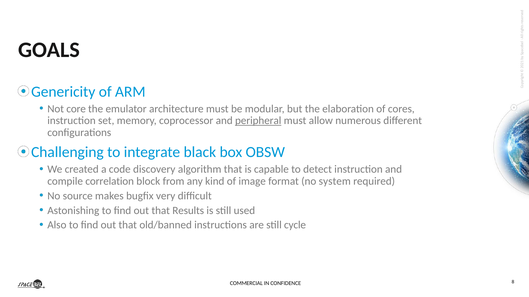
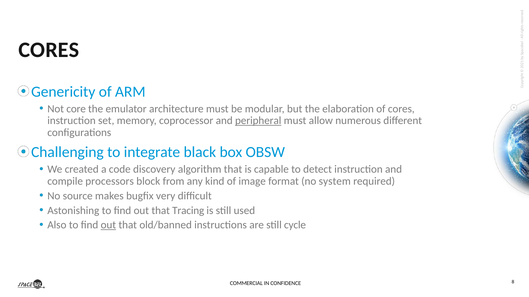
GOALS at (49, 50): GOALS -> CORES
correlation: correlation -> processors
Results: Results -> Tracing
out at (108, 225) underline: none -> present
